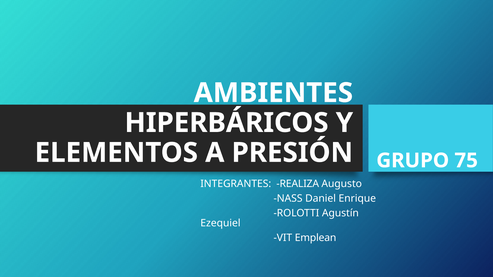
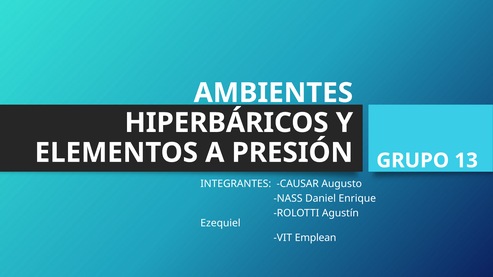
75: 75 -> 13
REALIZA: REALIZA -> CAUSAR
